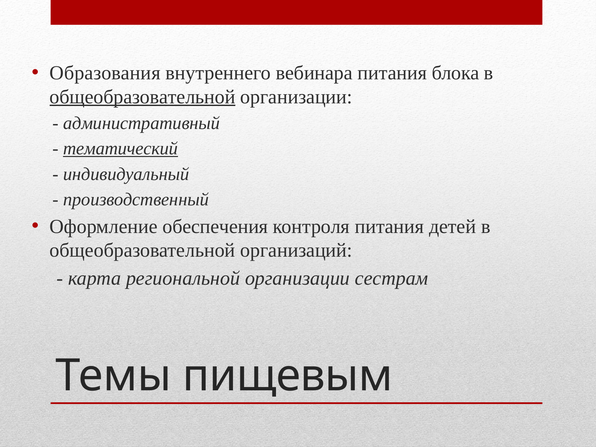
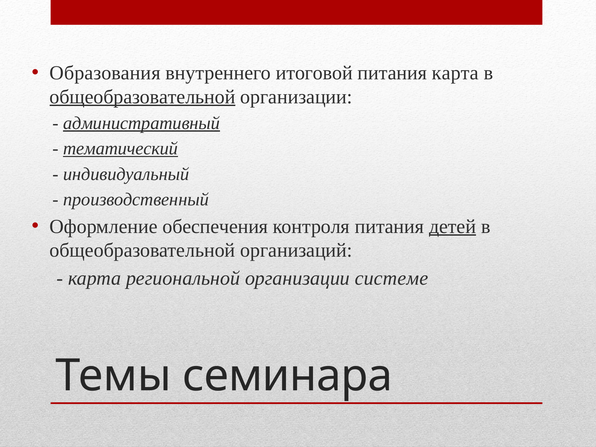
вебинара: вебинара -> итоговой
питания блока: блока -> карта
административный underline: none -> present
детей underline: none -> present
сестрам: сестрам -> системе
пищевым: пищевым -> семинара
